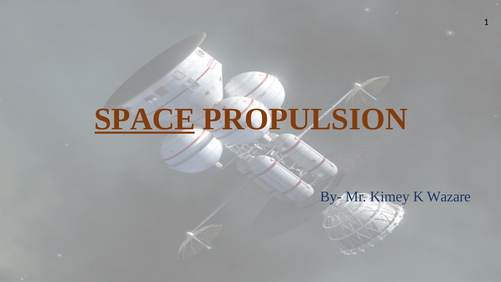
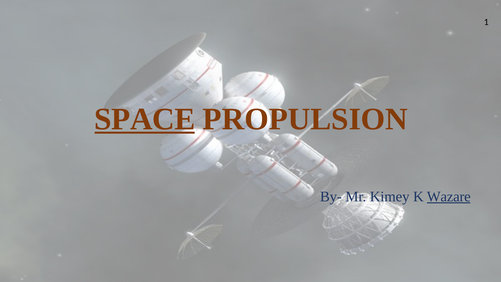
Wazare underline: none -> present
